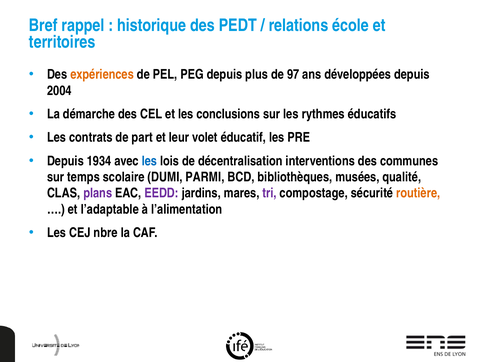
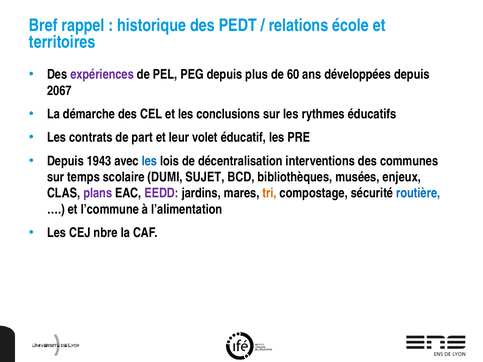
expériences colour: orange -> purple
97: 97 -> 60
2004: 2004 -> 2067
1934: 1934 -> 1943
PARMI: PARMI -> SUJET
qualité: qualité -> enjeux
tri colour: purple -> orange
routière colour: orange -> blue
l’adaptable: l’adaptable -> l’commune
